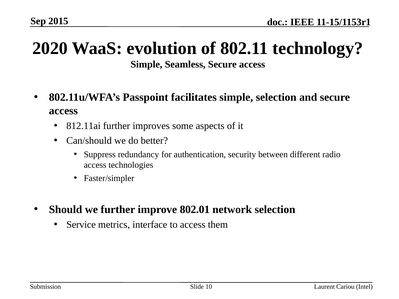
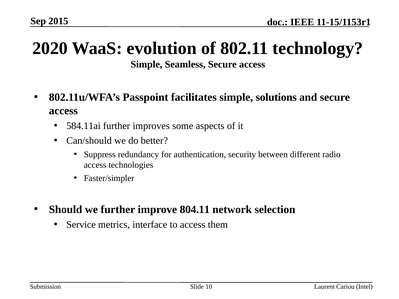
simple selection: selection -> solutions
812.11ai: 812.11ai -> 584.11ai
802.01: 802.01 -> 804.11
